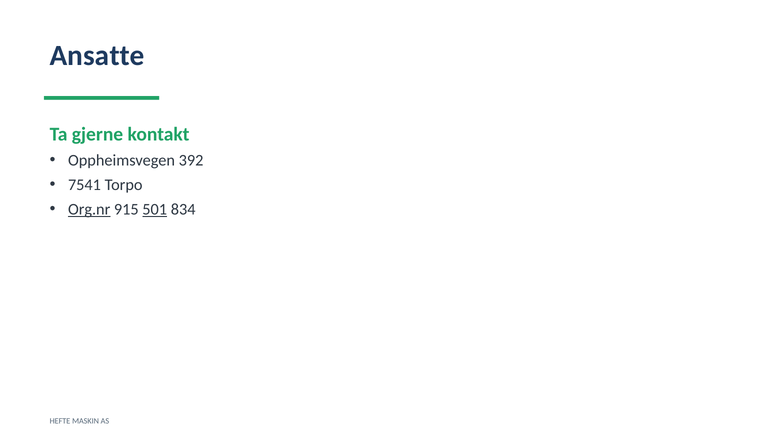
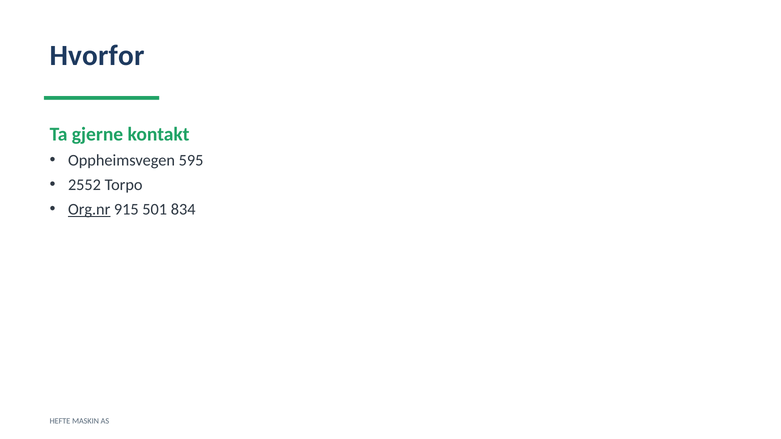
Ansatte: Ansatte -> Hvorfor
392: 392 -> 595
7541: 7541 -> 2552
501 underline: present -> none
